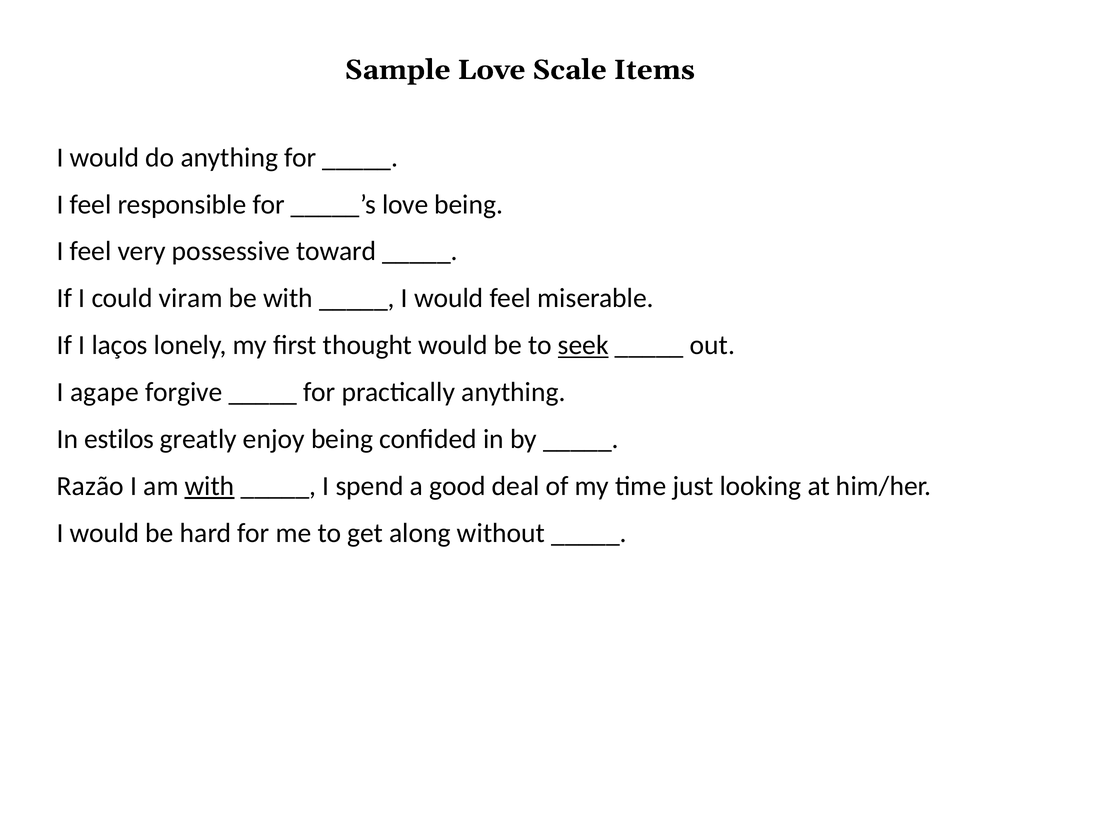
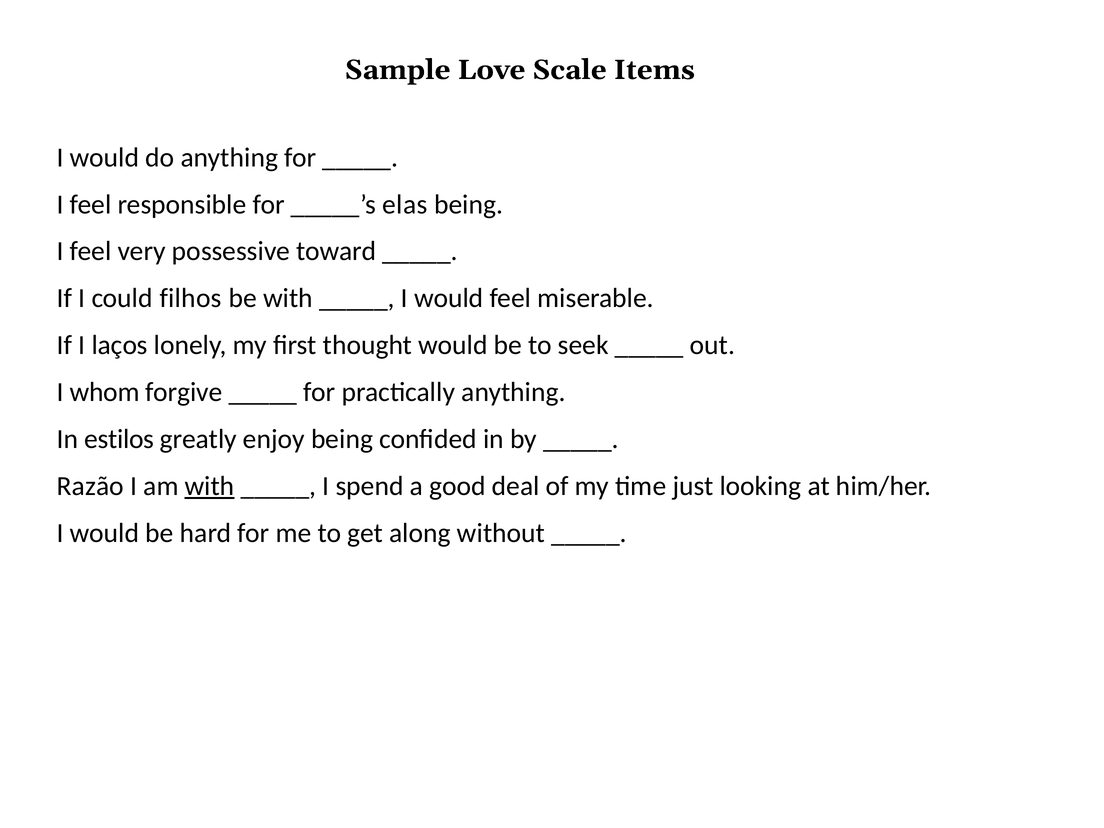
_____’s love: love -> elas
viram: viram -> filhos
seek underline: present -> none
agape: agape -> whom
